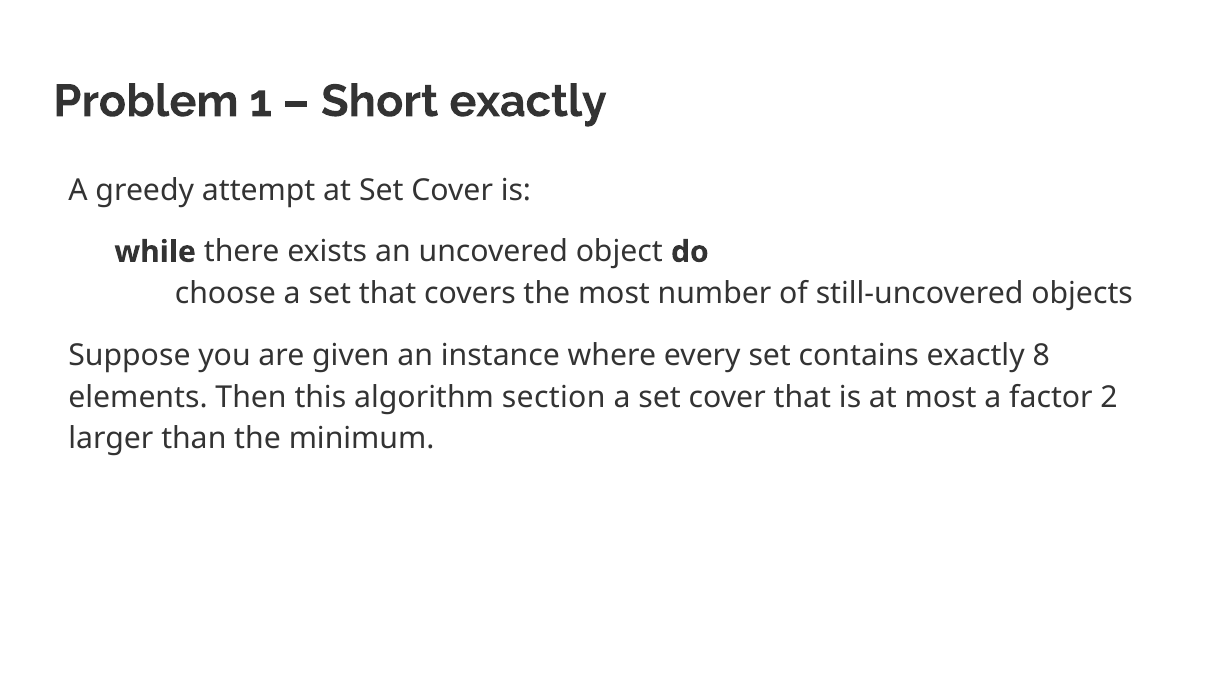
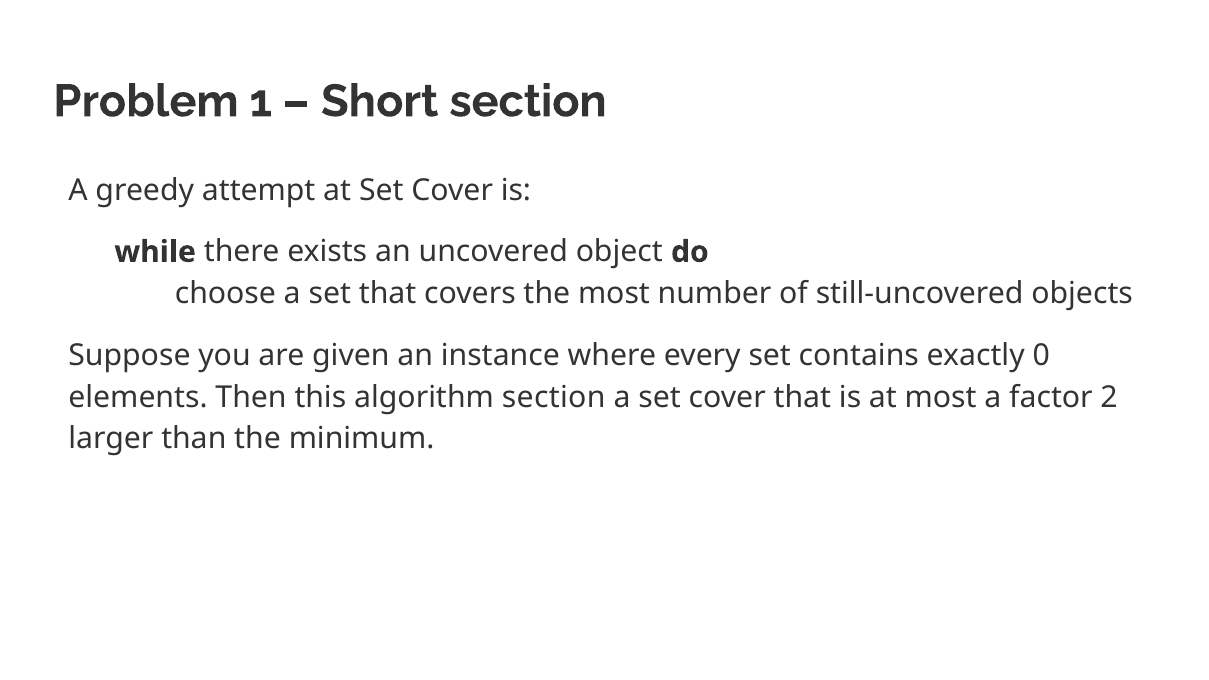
Short exactly: exactly -> section
8: 8 -> 0
